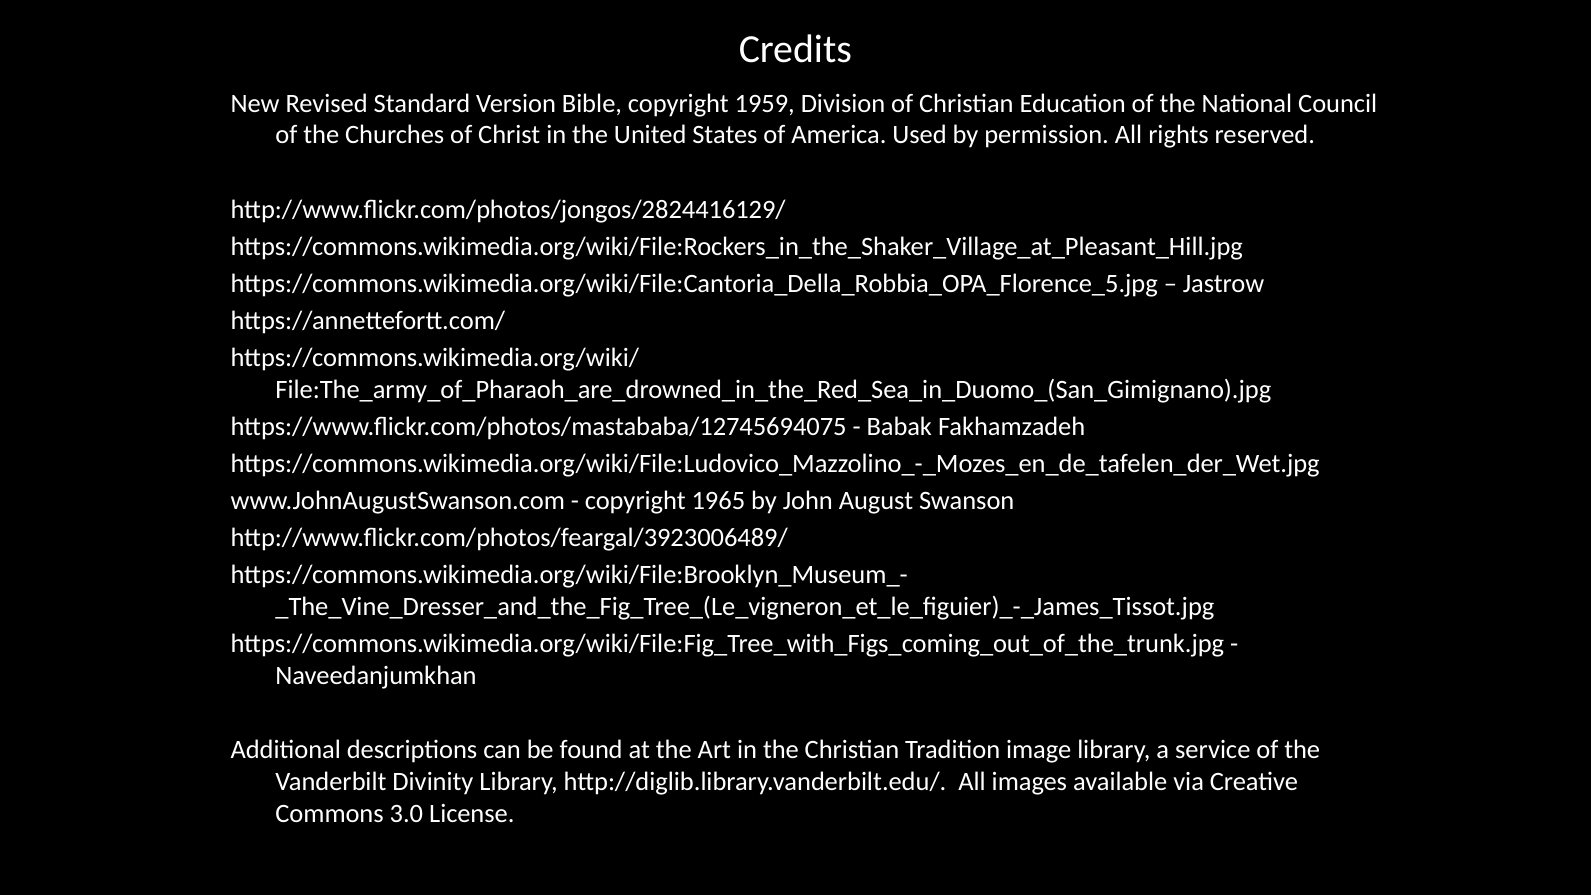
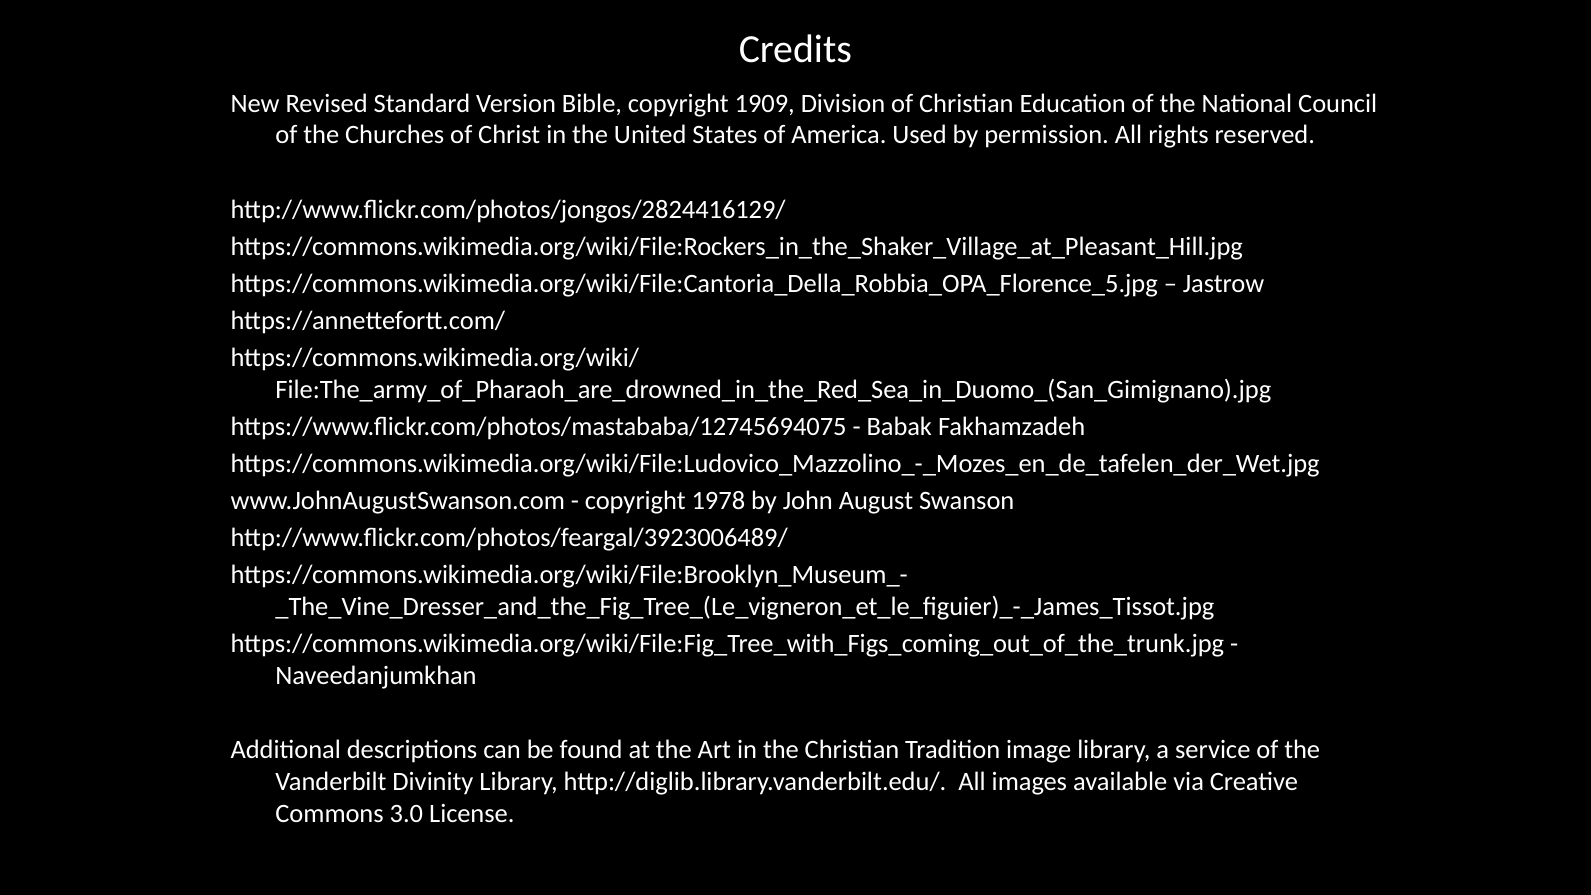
1959: 1959 -> 1909
1965: 1965 -> 1978
